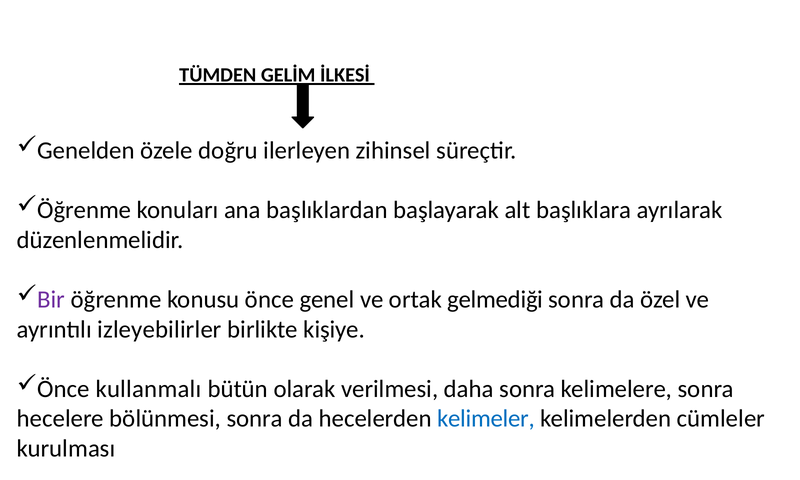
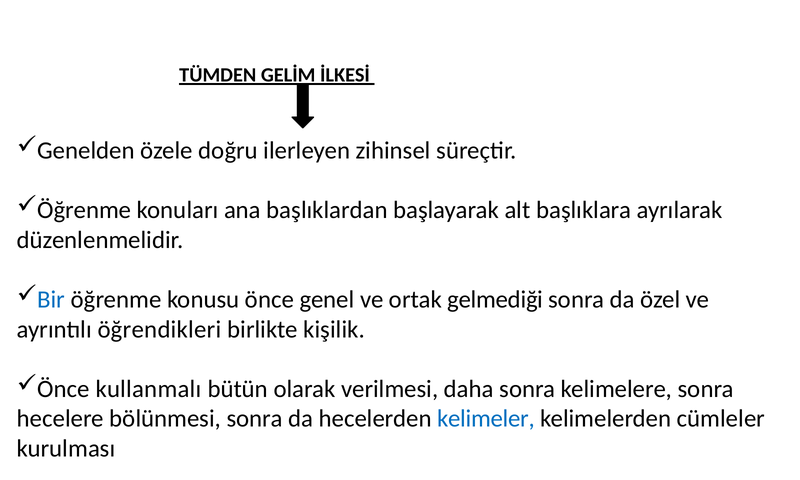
Bir colour: purple -> blue
izleyebilirler: izleyebilirler -> öğrendikleri
kişiye: kişiye -> kişilik
